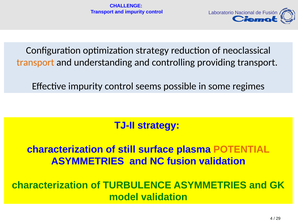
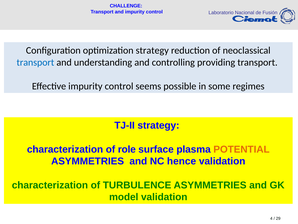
transport at (35, 62) colour: orange -> blue
still: still -> role
fusion: fusion -> hence
